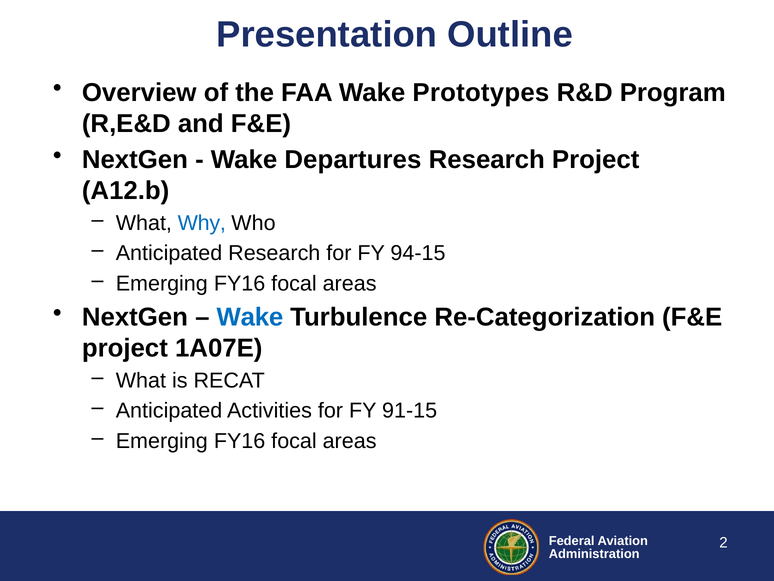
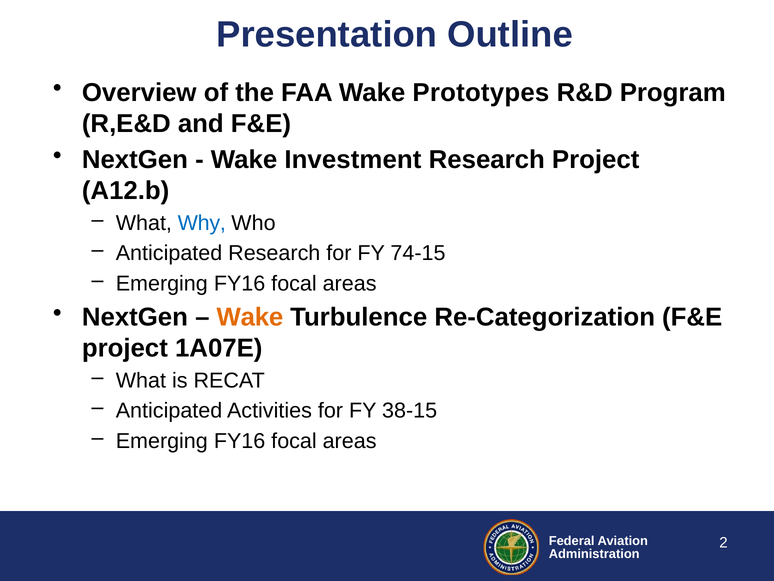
Departures: Departures -> Investment
94-15: 94-15 -> 74-15
Wake at (250, 317) colour: blue -> orange
91-15: 91-15 -> 38-15
